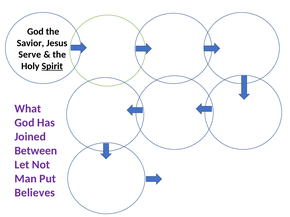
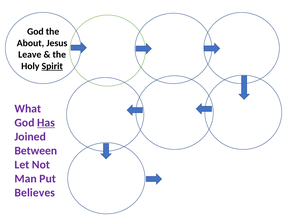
Savior: Savior -> About
Serve: Serve -> Leave
Has underline: none -> present
